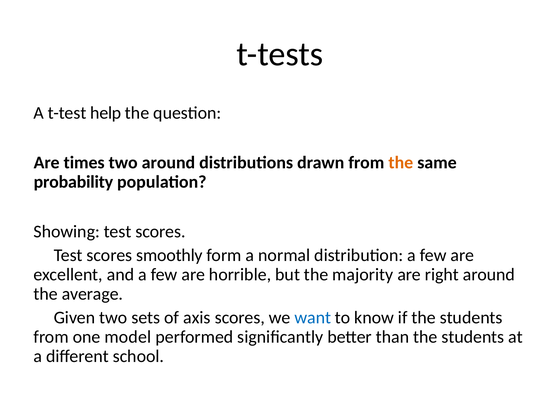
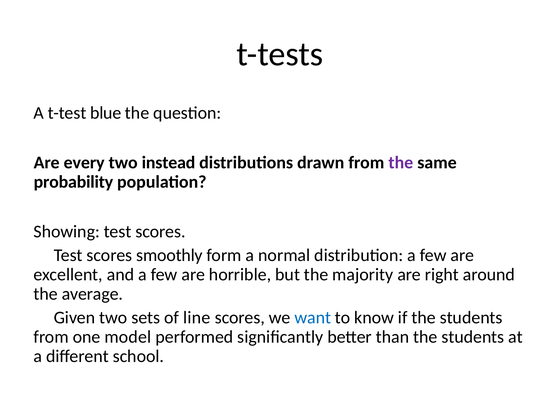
help: help -> blue
times: times -> every
two around: around -> instead
the at (401, 162) colour: orange -> purple
axis: axis -> line
